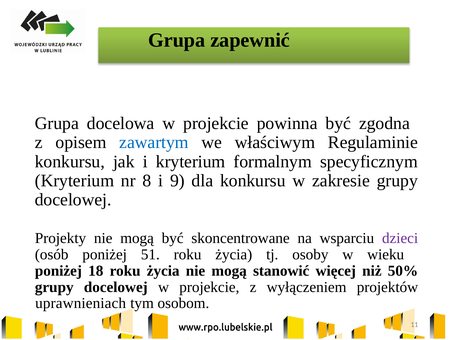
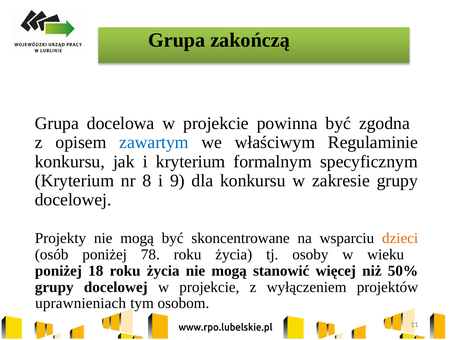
zapewnić: zapewnić -> zakończą
dzieci colour: purple -> orange
51: 51 -> 78
